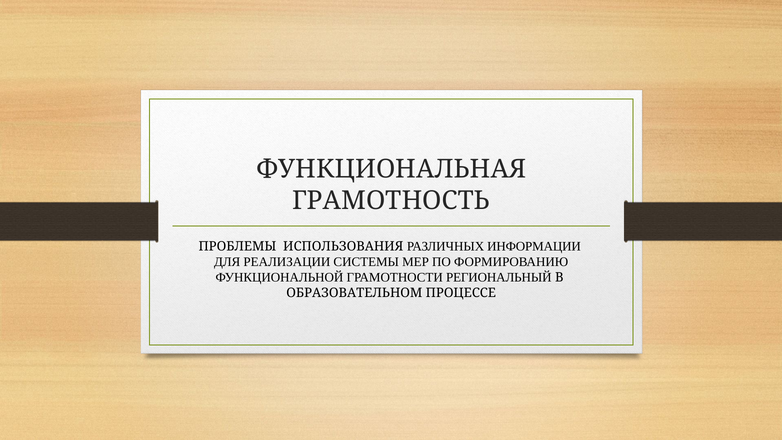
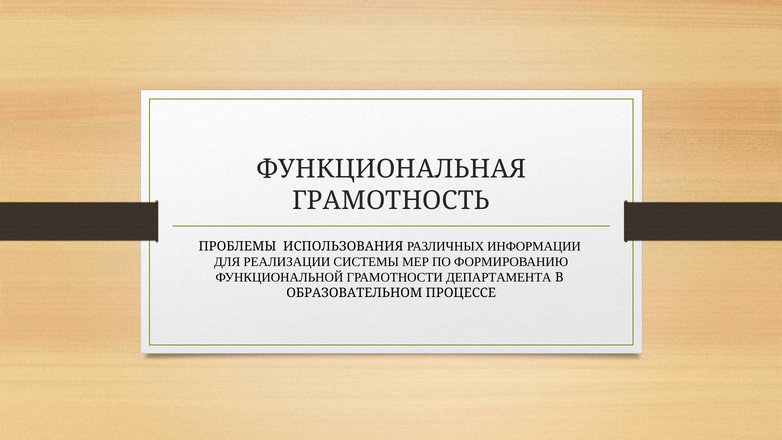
РЕГИОНАЛЬНЫЙ: РЕГИОНАЛЬНЫЙ -> ДЕПАРТАМЕНТА
